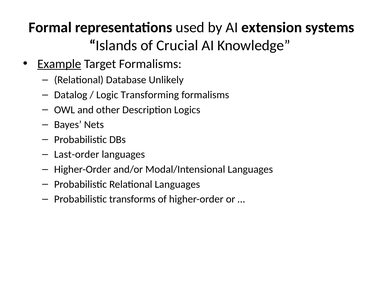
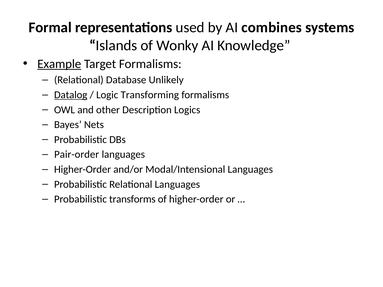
extension: extension -> combines
Crucial: Crucial -> Wonky
Datalog underline: none -> present
Last-order: Last-order -> Pair-order
